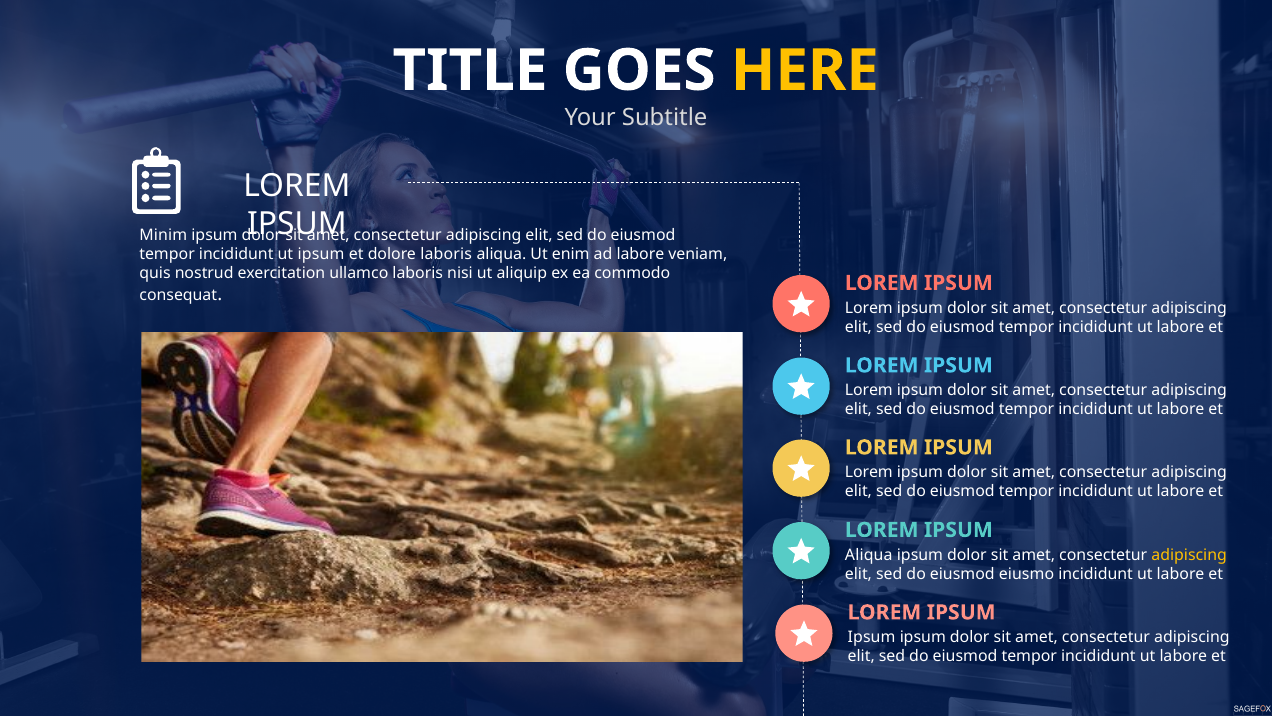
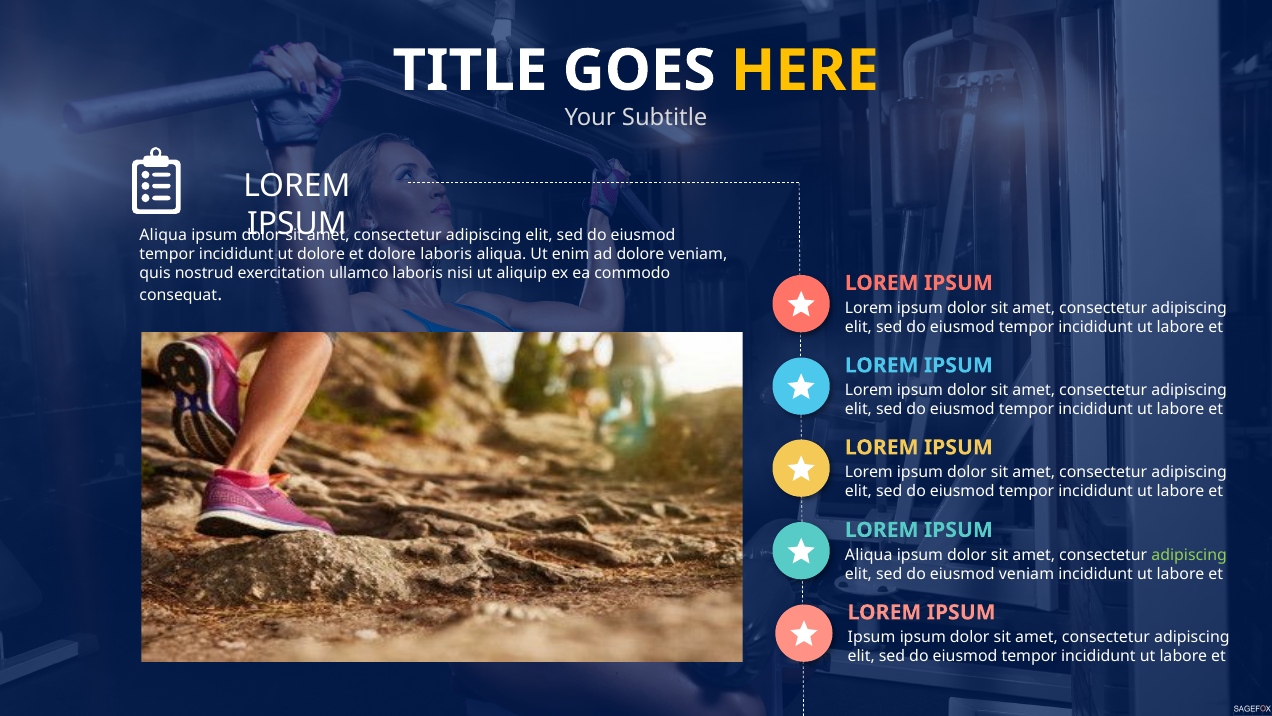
Minim at (163, 235): Minim -> Aliqua
ut ipsum: ipsum -> dolore
ad labore: labore -> dolore
adipiscing at (1189, 555) colour: yellow -> light green
eiusmod eiusmo: eiusmo -> veniam
